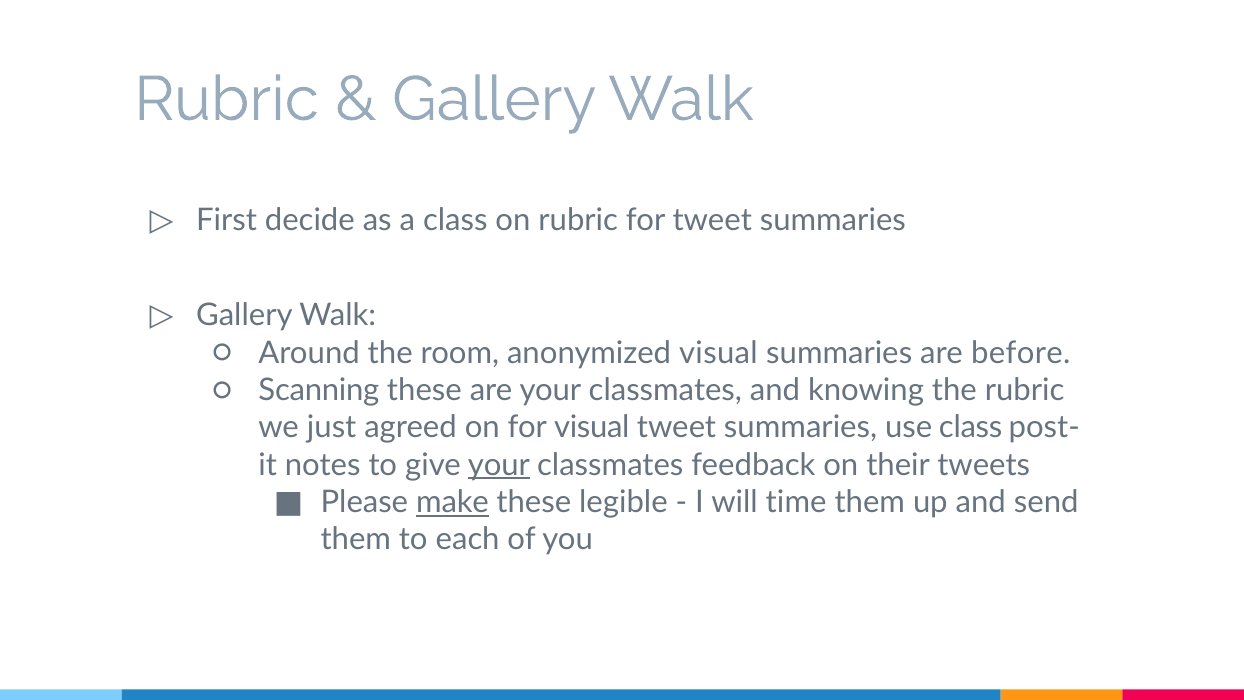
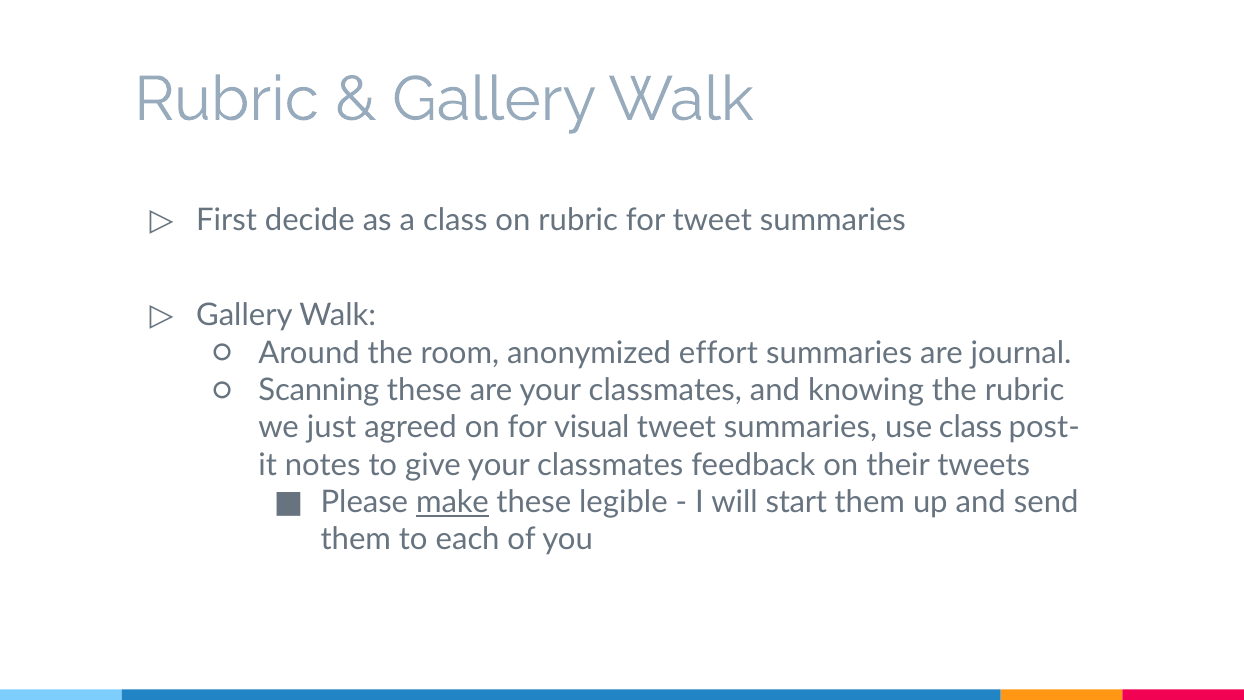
anonymized visual: visual -> effort
before: before -> journal
your at (499, 465) underline: present -> none
time: time -> start
